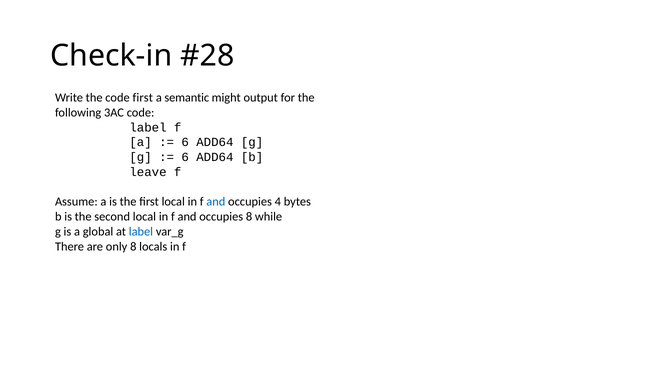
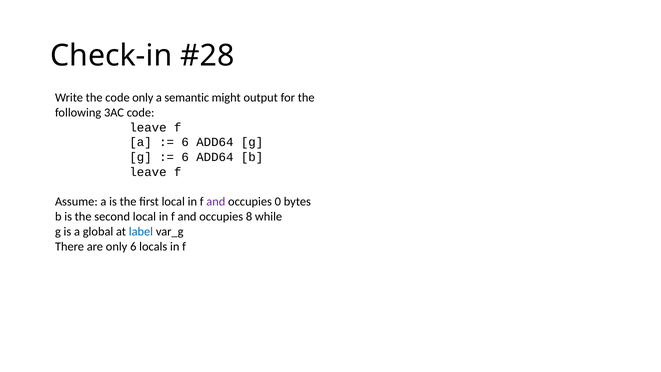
code first: first -> only
label at (148, 127): label -> leave
and at (216, 202) colour: blue -> purple
4: 4 -> 0
only 8: 8 -> 6
